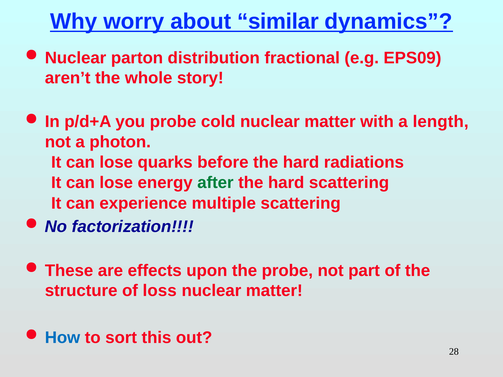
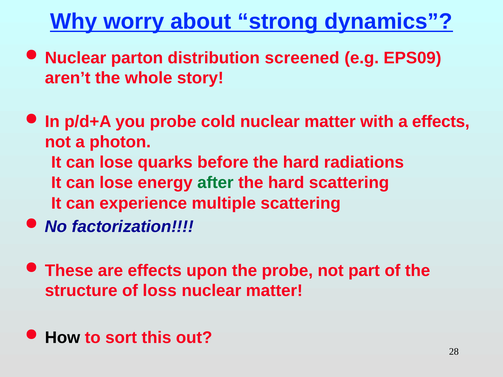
similar: similar -> strong
fractional: fractional -> screened
a length: length -> effects
How colour: blue -> black
